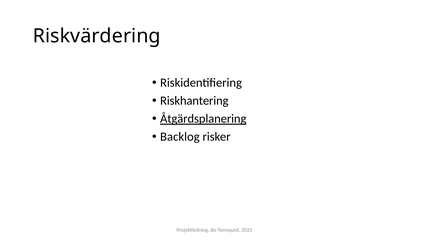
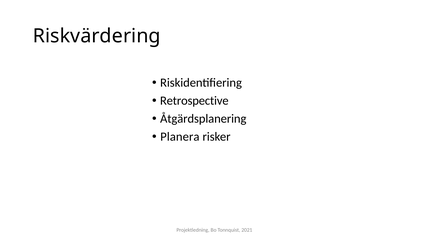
Riskhantering: Riskhantering -> Retrospective
Åtgärdsplanering underline: present -> none
Backlog: Backlog -> Planera
